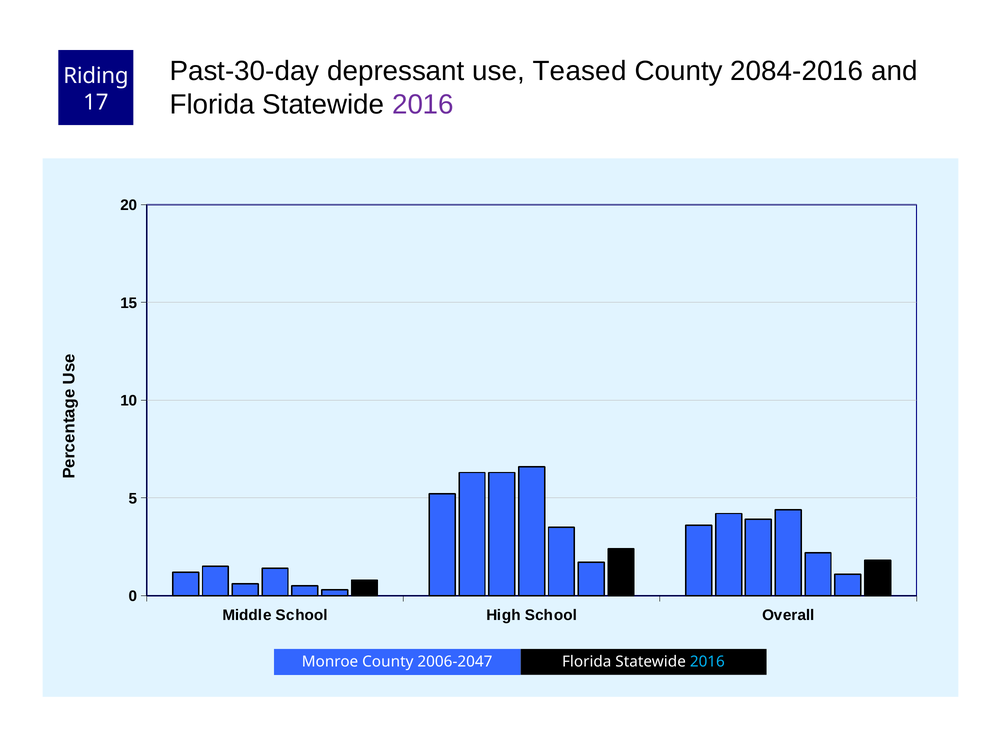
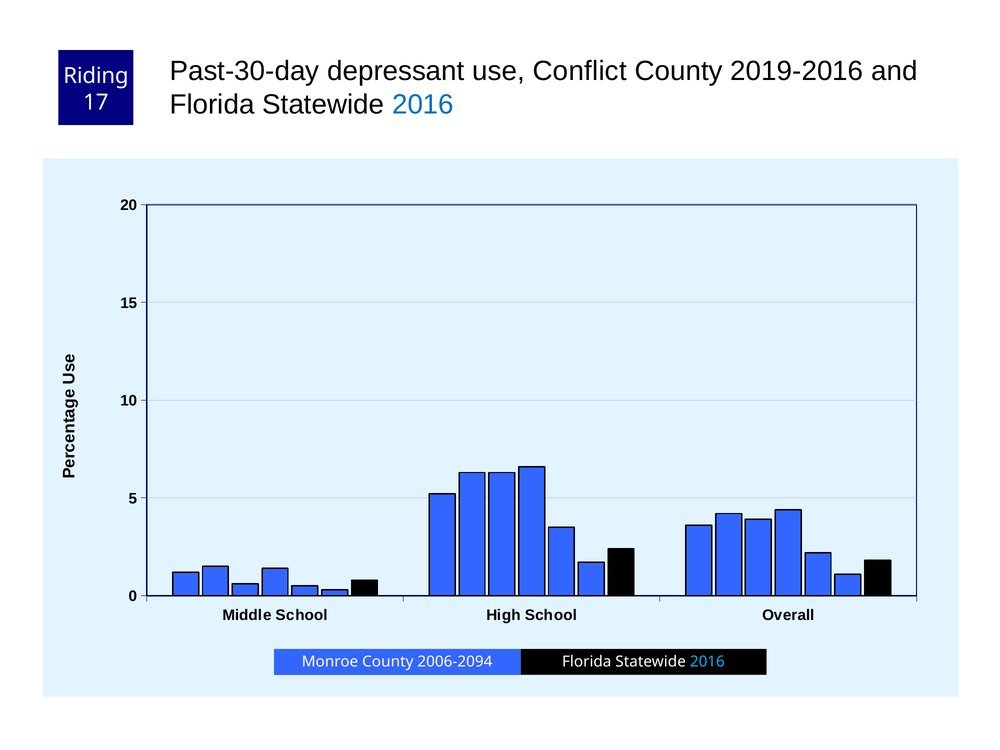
Teased: Teased -> Conflict
2084-2016: 2084-2016 -> 2019-2016
2016 at (423, 104) colour: purple -> blue
2006-2047: 2006-2047 -> 2006-2094
